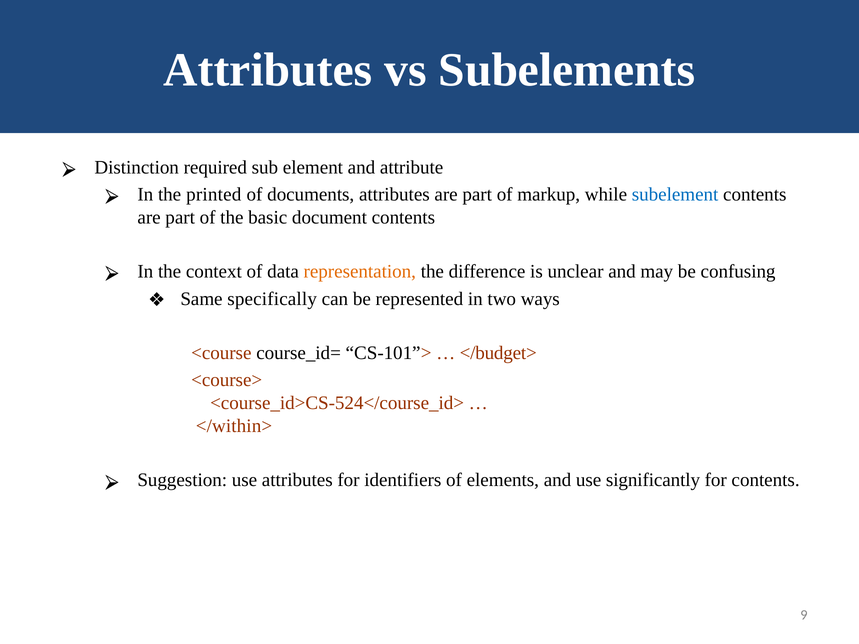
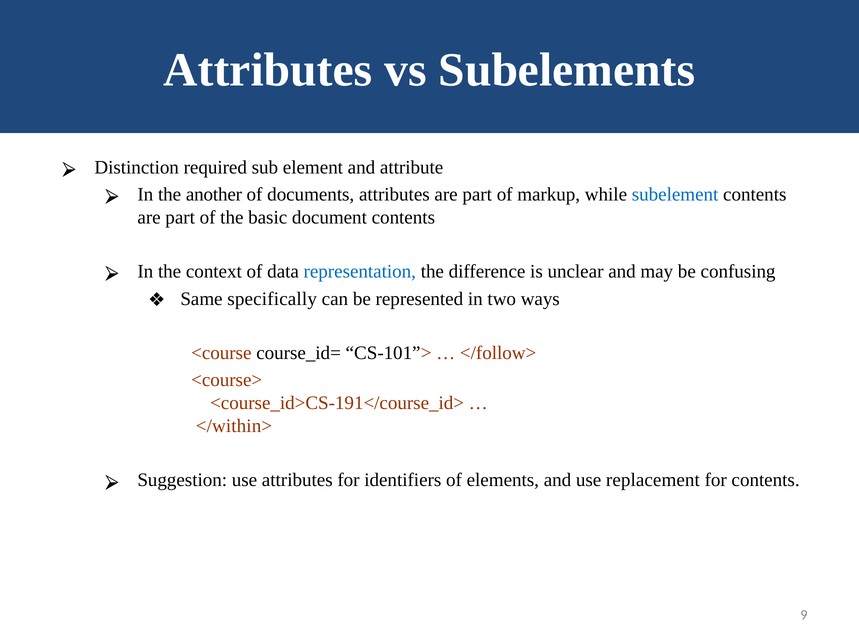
printed: printed -> another
representation colour: orange -> blue
</budget>: </budget> -> </follow>
<course_id>CS-524</course_id>: <course_id>CS-524</course_id> -> <course_id>CS-191</course_id>
significantly: significantly -> replacement
